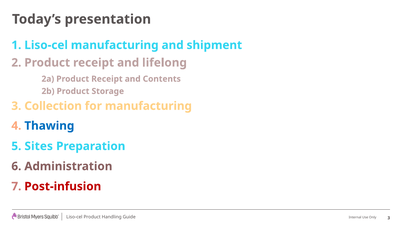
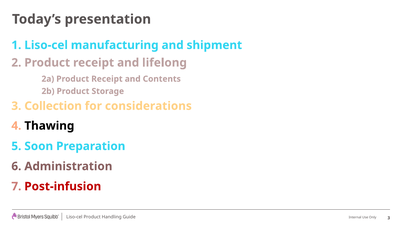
for manufacturing: manufacturing -> considerations
Thawing colour: blue -> black
Sites: Sites -> Soon
